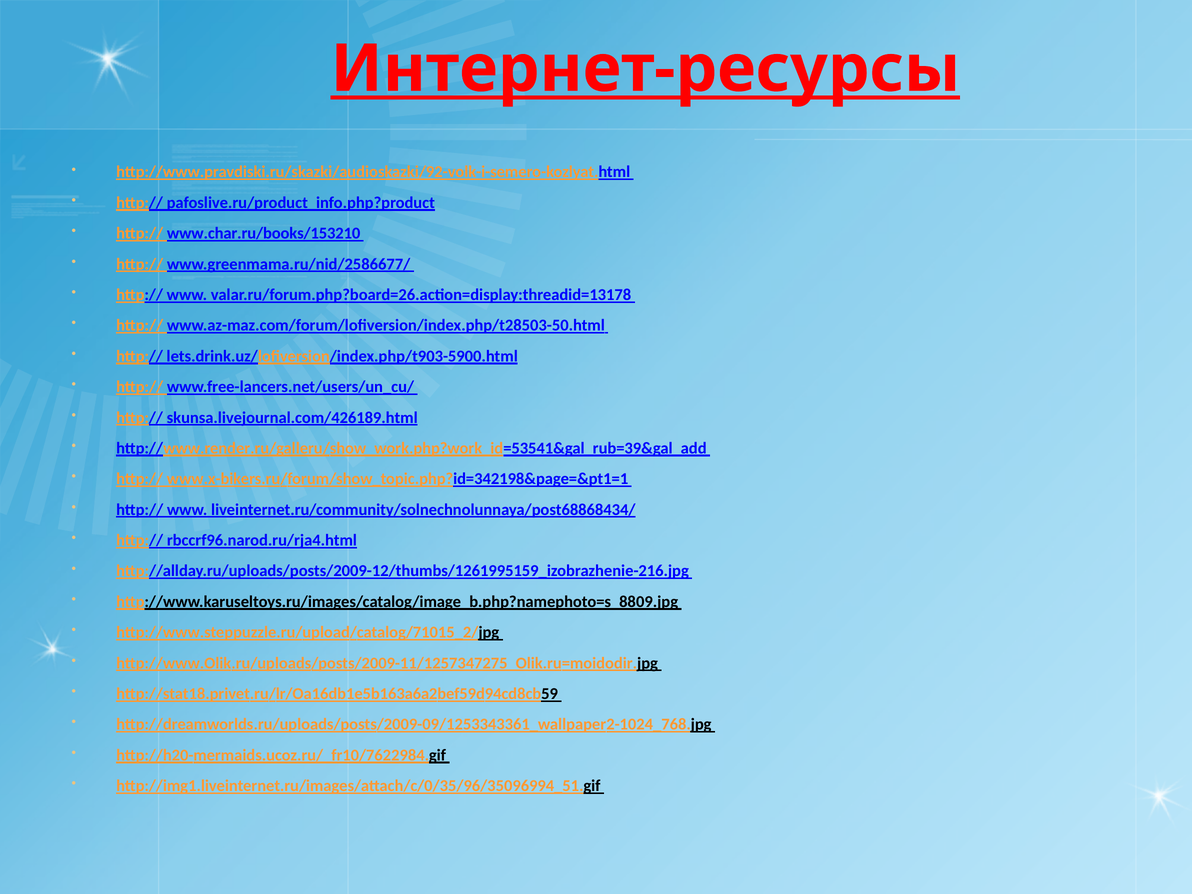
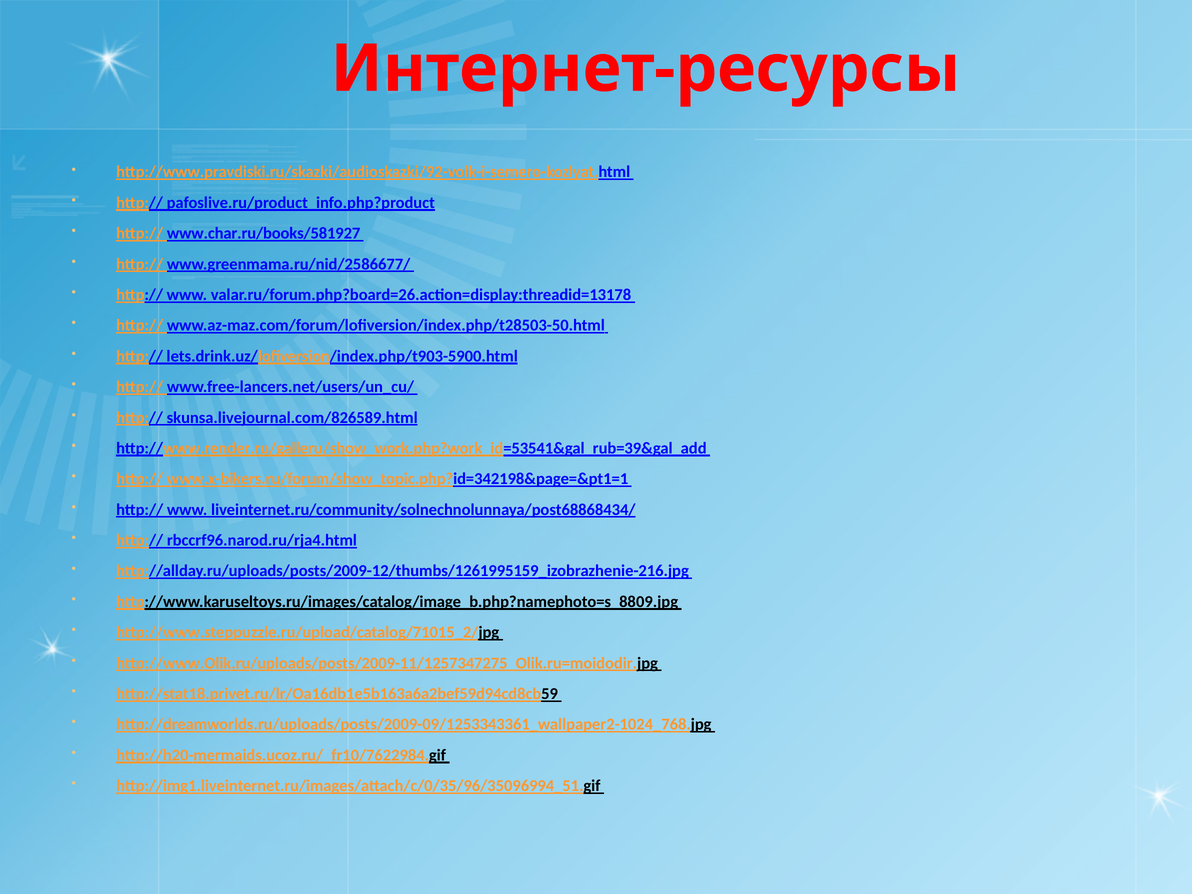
Интернет-ресурсы underline: present -> none
www.char.ru/books/153210: www.char.ru/books/153210 -> www.char.ru/books/581927
skunsa.livejournal.com/426189.html: skunsa.livejournal.com/426189.html -> skunsa.livejournal.com/826589.html
